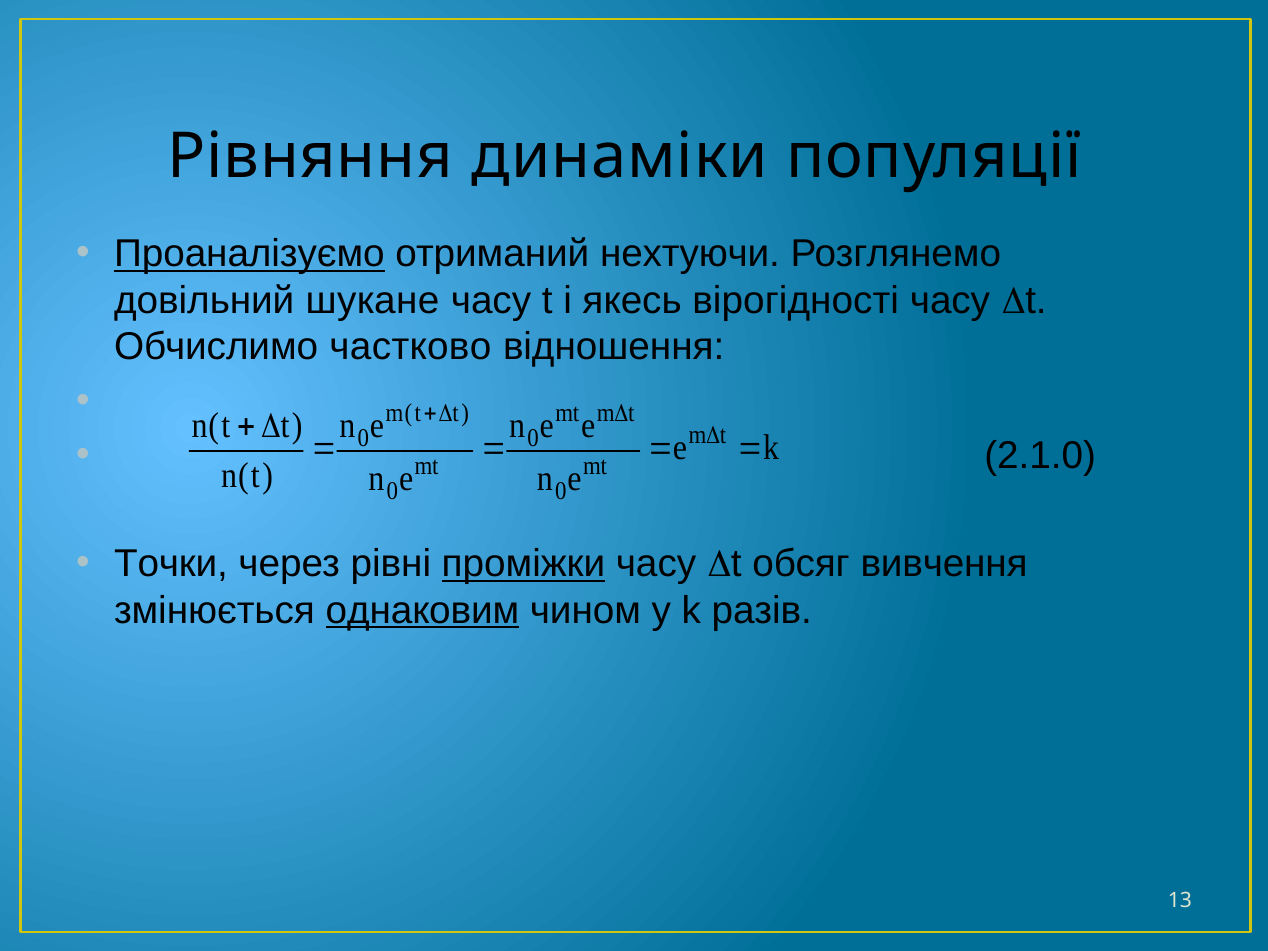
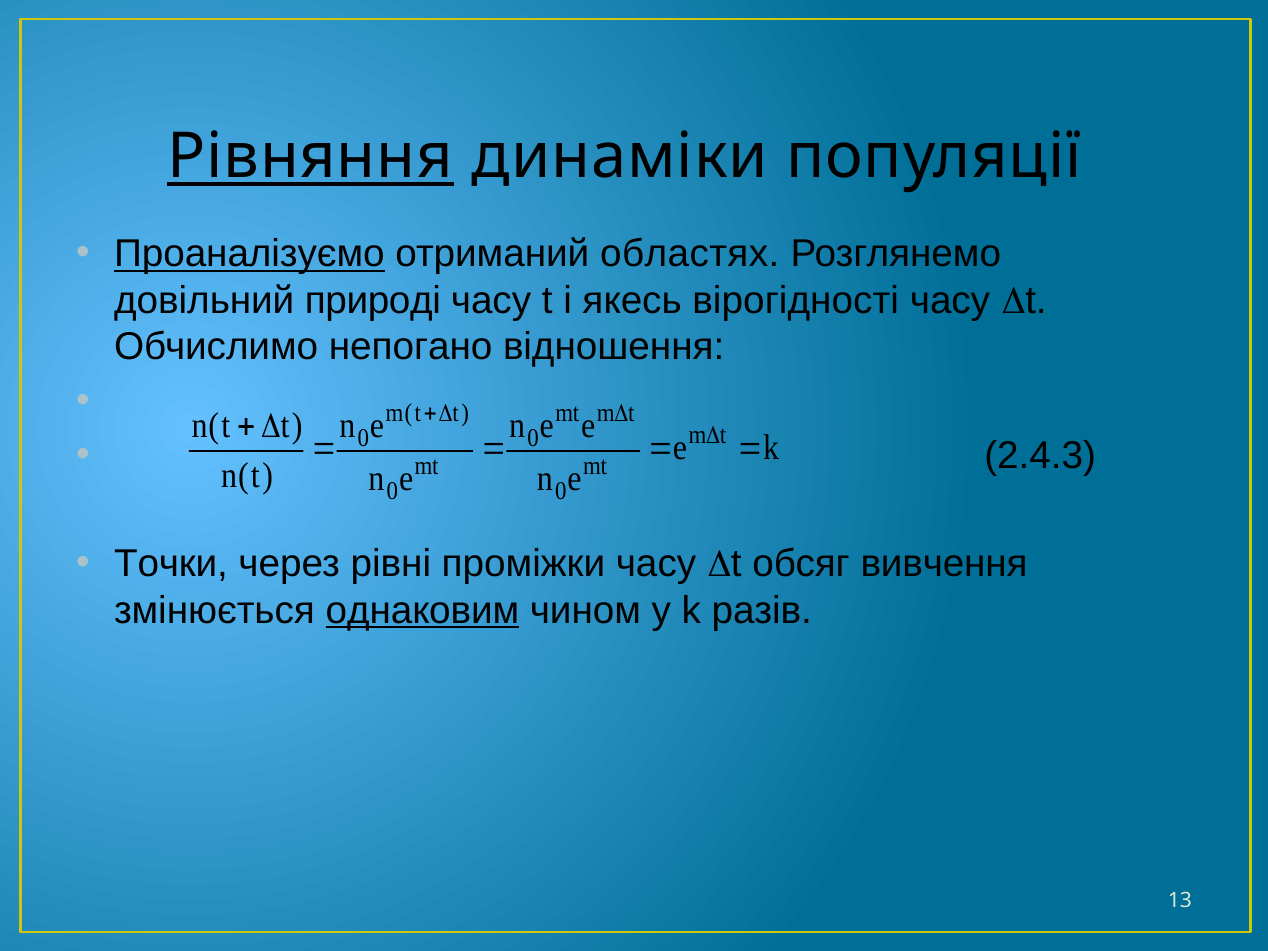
Рівняння underline: none -> present
нехтуючи: нехтуючи -> областях
шукане: шукане -> природі
частково: частково -> непогано
2.1.0: 2.1.0 -> 2.4.3
проміжки underline: present -> none
